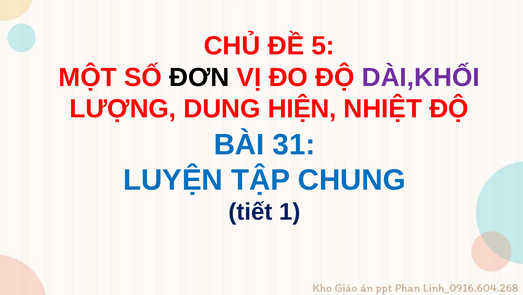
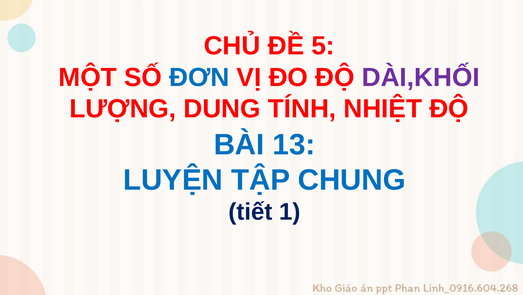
ĐƠN colour: black -> blue
HIỆN: HIỆN -> TÍNH
31: 31 -> 13
